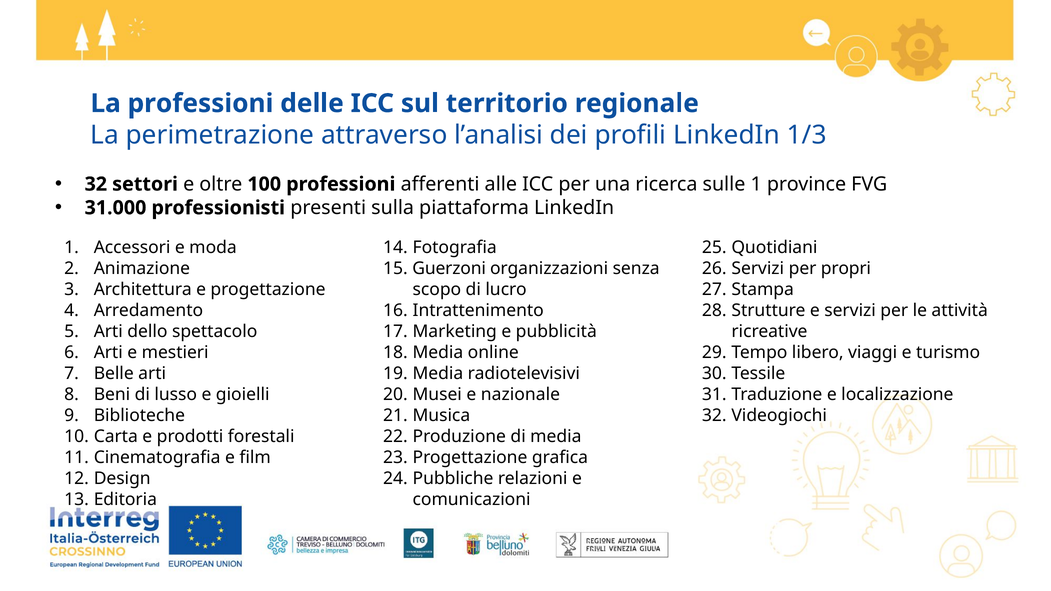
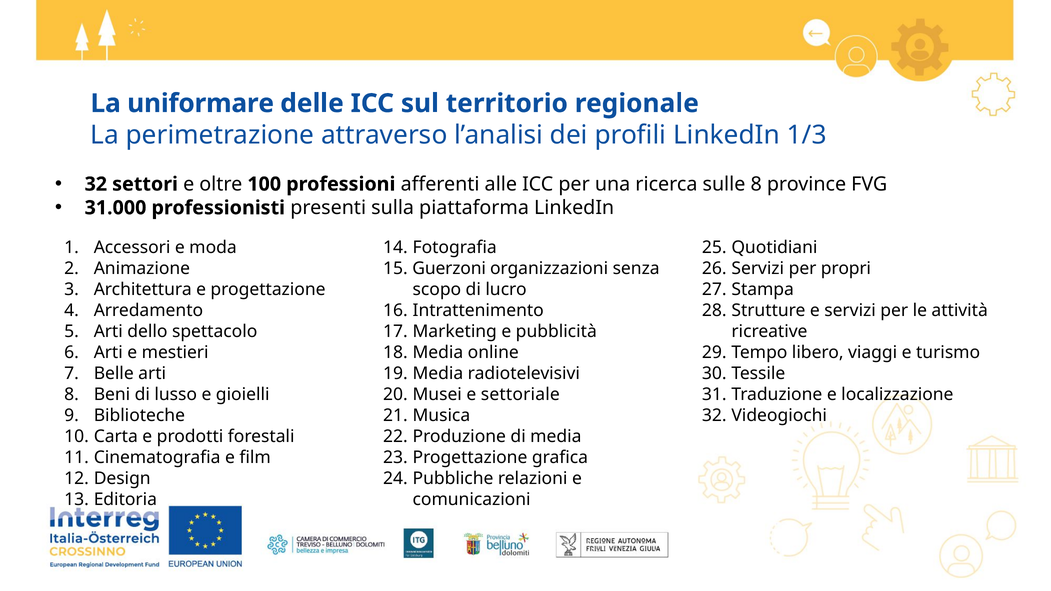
La professioni: professioni -> uniformare
sulle 1: 1 -> 8
nazionale: nazionale -> settoriale
